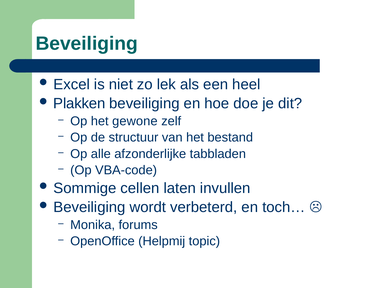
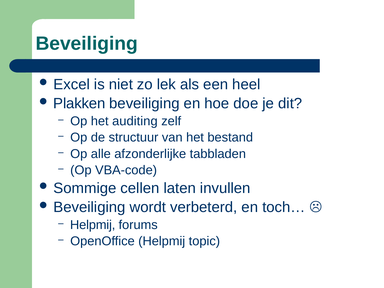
gewone: gewone -> auditing
Monika at (93, 225): Monika -> Helpmij
